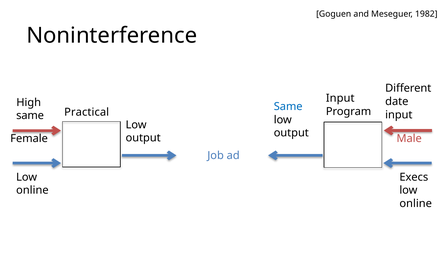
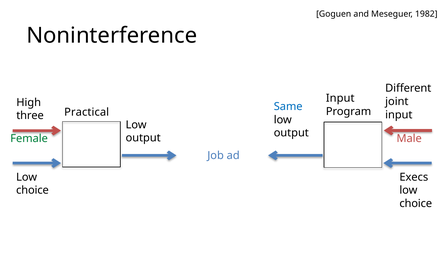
date: date -> joint
same at (30, 116): same -> three
Female colour: black -> green
online at (32, 190): online -> choice
online at (416, 204): online -> choice
